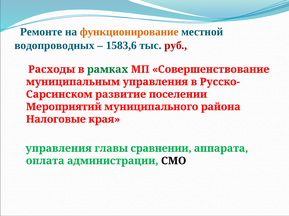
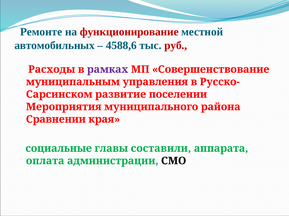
функционирование colour: orange -> red
водопроводных: водопроводных -> автомобильных
1583,6: 1583,6 -> 4588,6
рамках colour: green -> purple
Мероприятий: Мероприятий -> Мероприятия
Налоговые: Налоговые -> Сравнении
управления at (59, 149): управления -> социальные
сравнении: сравнении -> составили
